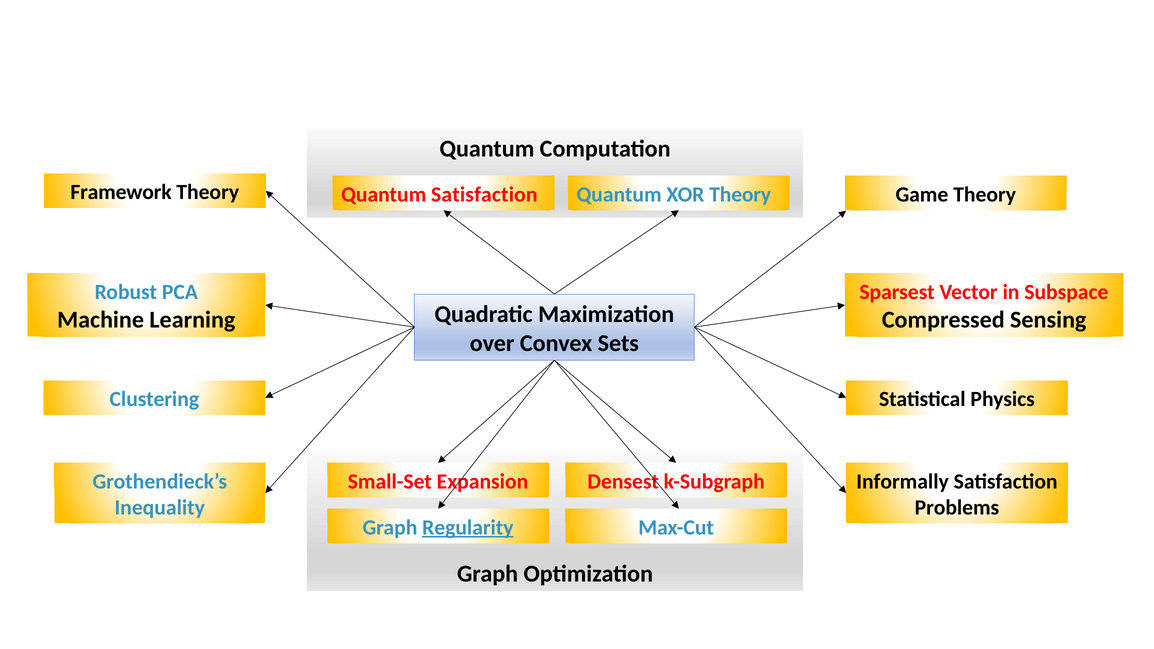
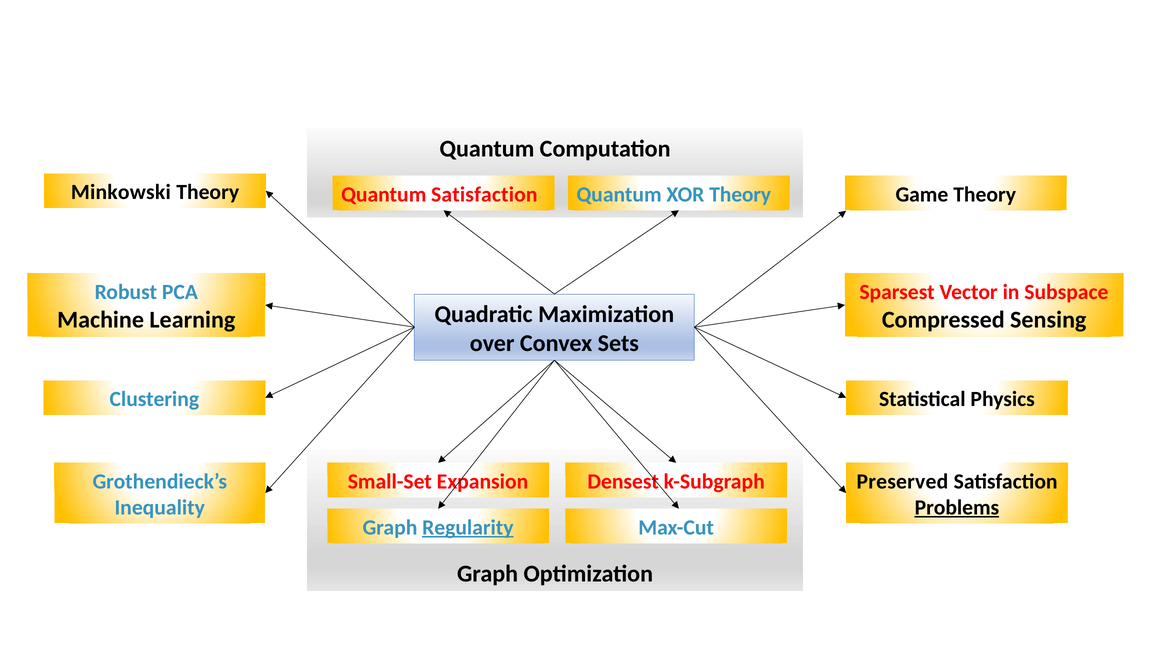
Framework: Framework -> Minkowski
Informally: Informally -> Preserved
Problems underline: none -> present
